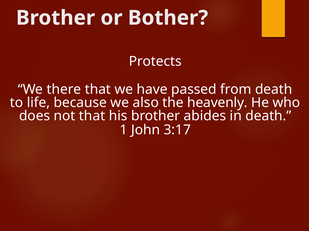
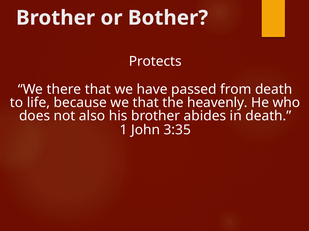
we also: also -> that
not that: that -> also
3:17: 3:17 -> 3:35
